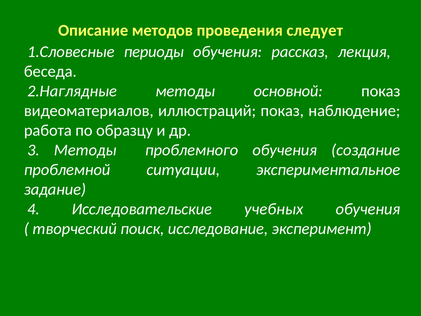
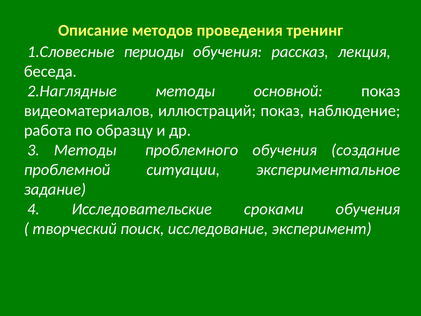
следует: следует -> тренинг
учебных: учебных -> сроками
